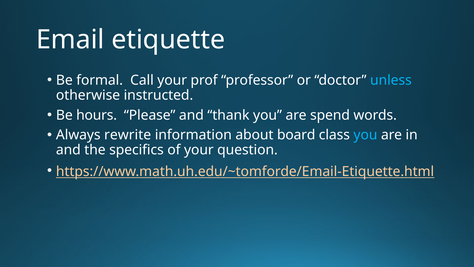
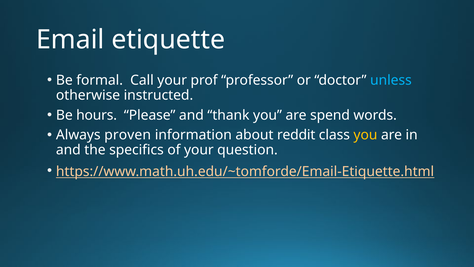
rewrite: rewrite -> proven
board: board -> reddit
you at (365, 135) colour: light blue -> yellow
